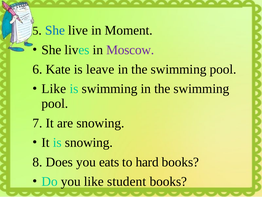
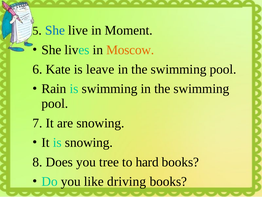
Moscow colour: purple -> orange
Like at (54, 89): Like -> Rain
eats: eats -> tree
student: student -> driving
